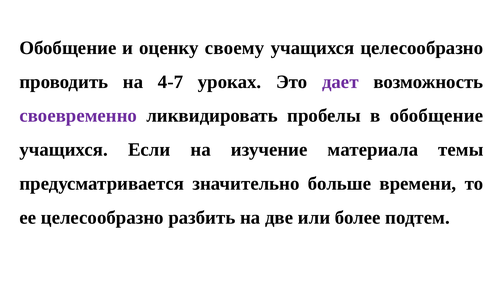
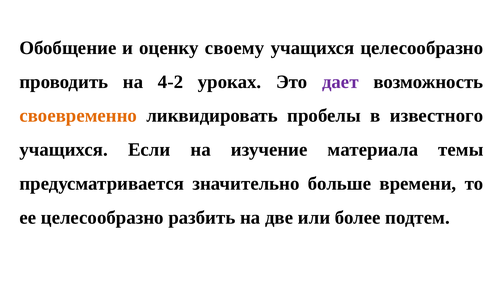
4-7: 4-7 -> 4-2
своевременно colour: purple -> orange
в обобщение: обобщение -> известного
